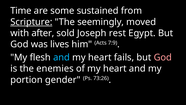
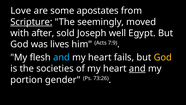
Time: Time -> Love
sustained: sustained -> apostates
rest: rest -> well
God at (163, 57) colour: pink -> yellow
enemies: enemies -> societies
and at (137, 68) underline: none -> present
